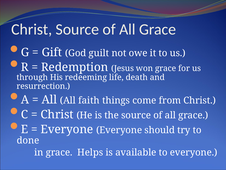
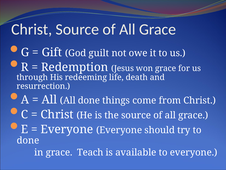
All faith: faith -> done
Helps: Helps -> Teach
